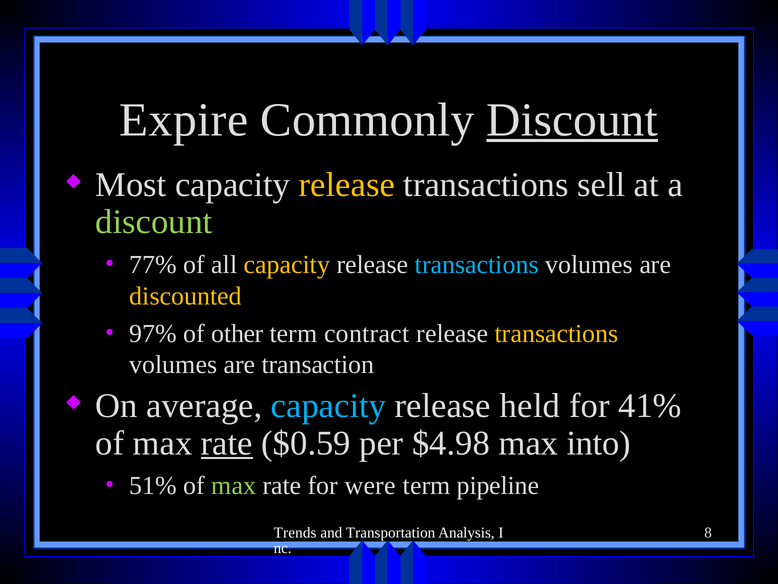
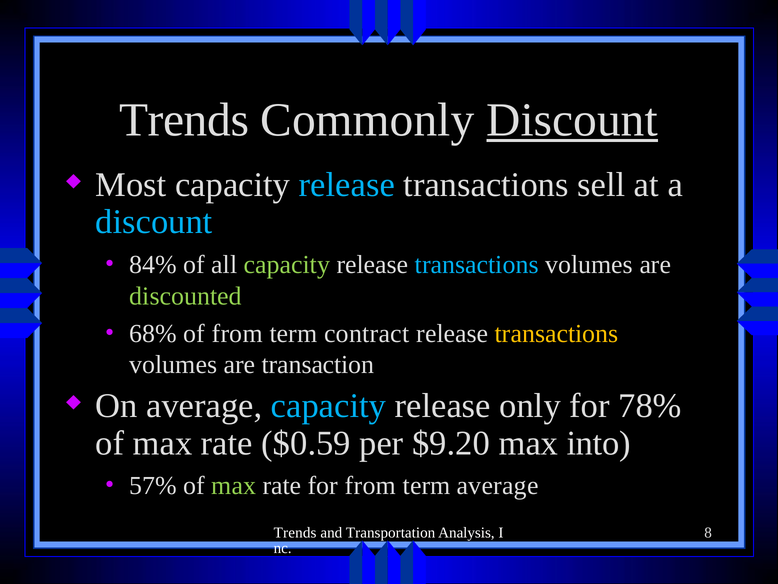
Expire at (184, 120): Expire -> Trends
release at (347, 184) colour: yellow -> light blue
discount at (154, 222) colour: light green -> light blue
77%: 77% -> 84%
capacity at (287, 265) colour: yellow -> light green
discounted colour: yellow -> light green
97%: 97% -> 68%
of other: other -> from
held: held -> only
41%: 41% -> 78%
rate at (227, 443) underline: present -> none
$4.98: $4.98 -> $9.20
51%: 51% -> 57%
for were: were -> from
term pipeline: pipeline -> average
